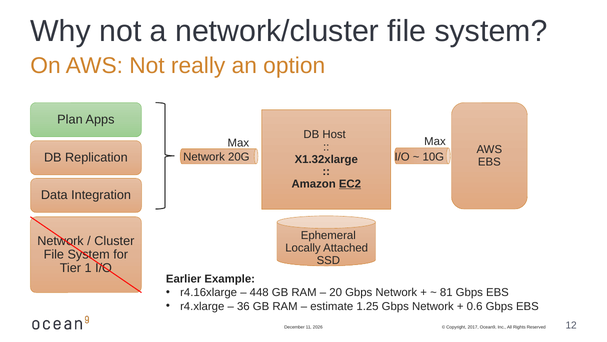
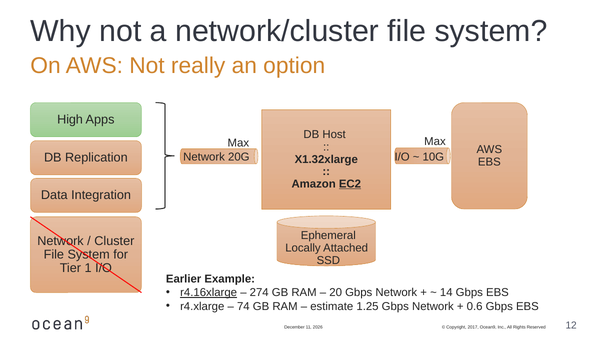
Plan: Plan -> High
r4.16xlarge underline: none -> present
448: 448 -> 274
81: 81 -> 14
36: 36 -> 74
